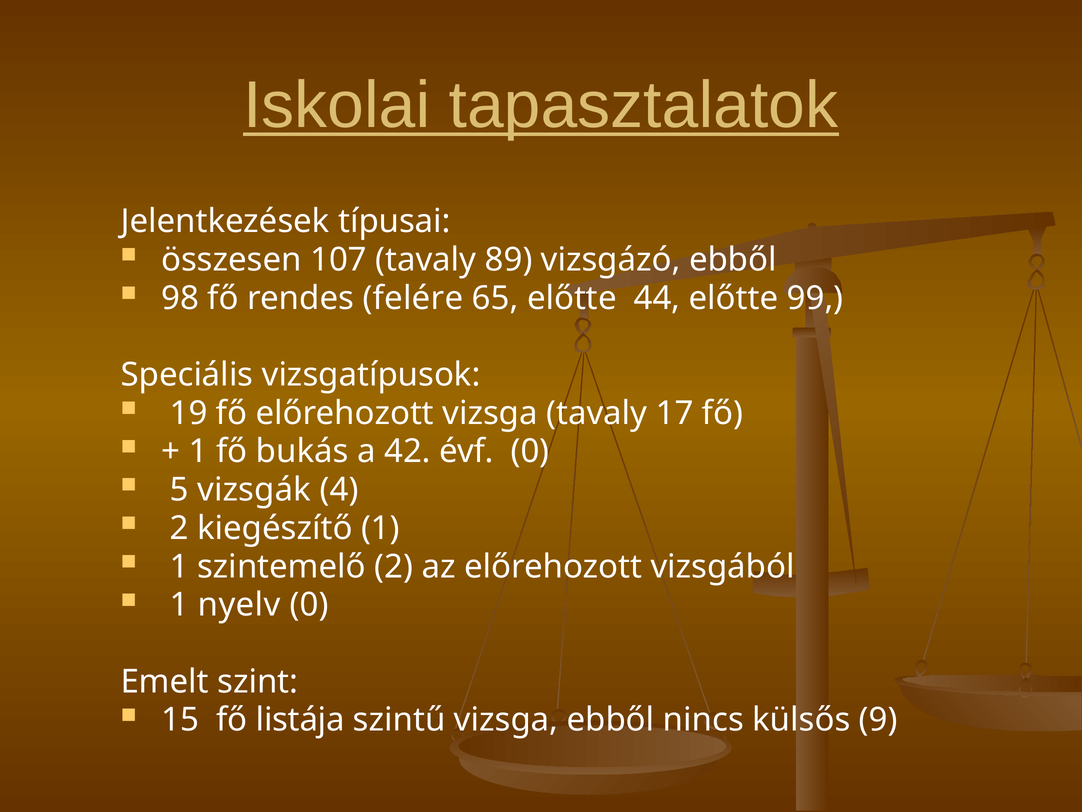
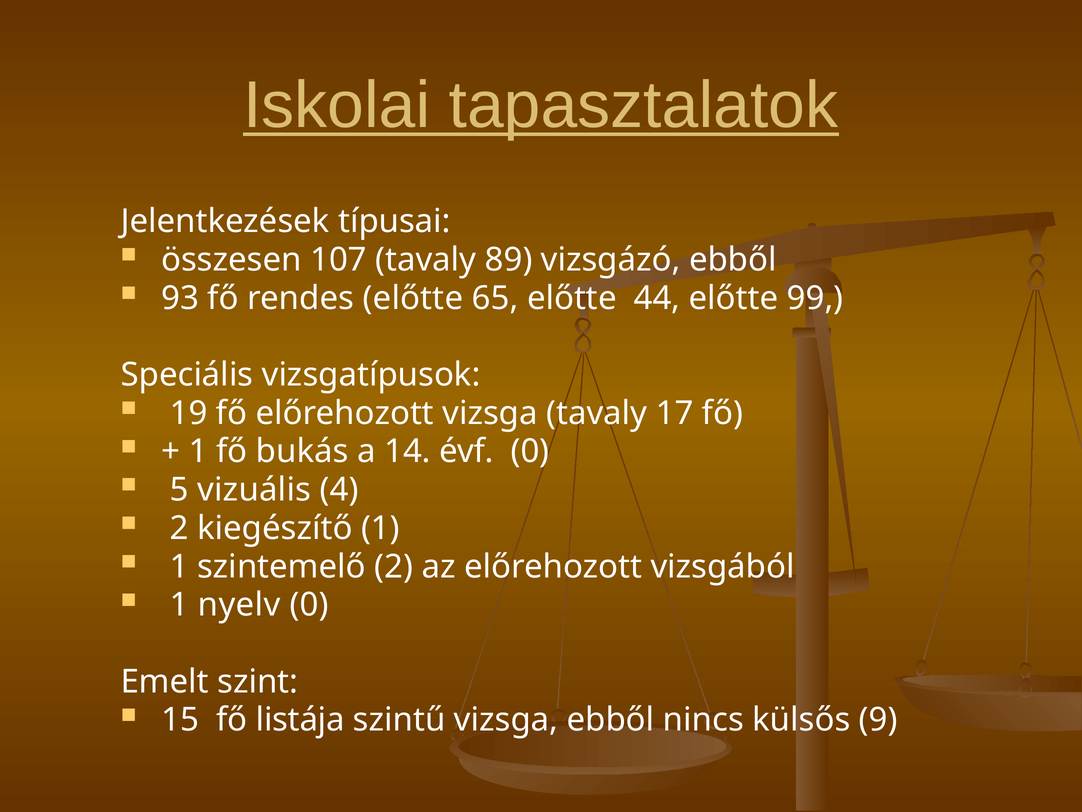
98: 98 -> 93
rendes felére: felére -> előtte
42: 42 -> 14
vizsgák: vizsgák -> vizuális
